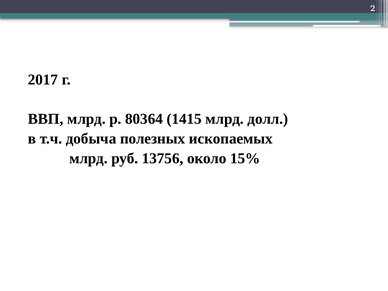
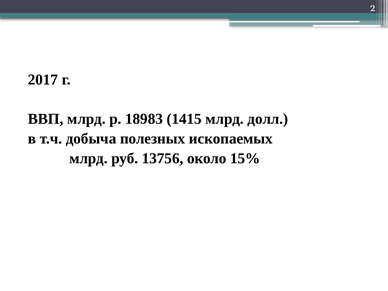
80364: 80364 -> 18983
